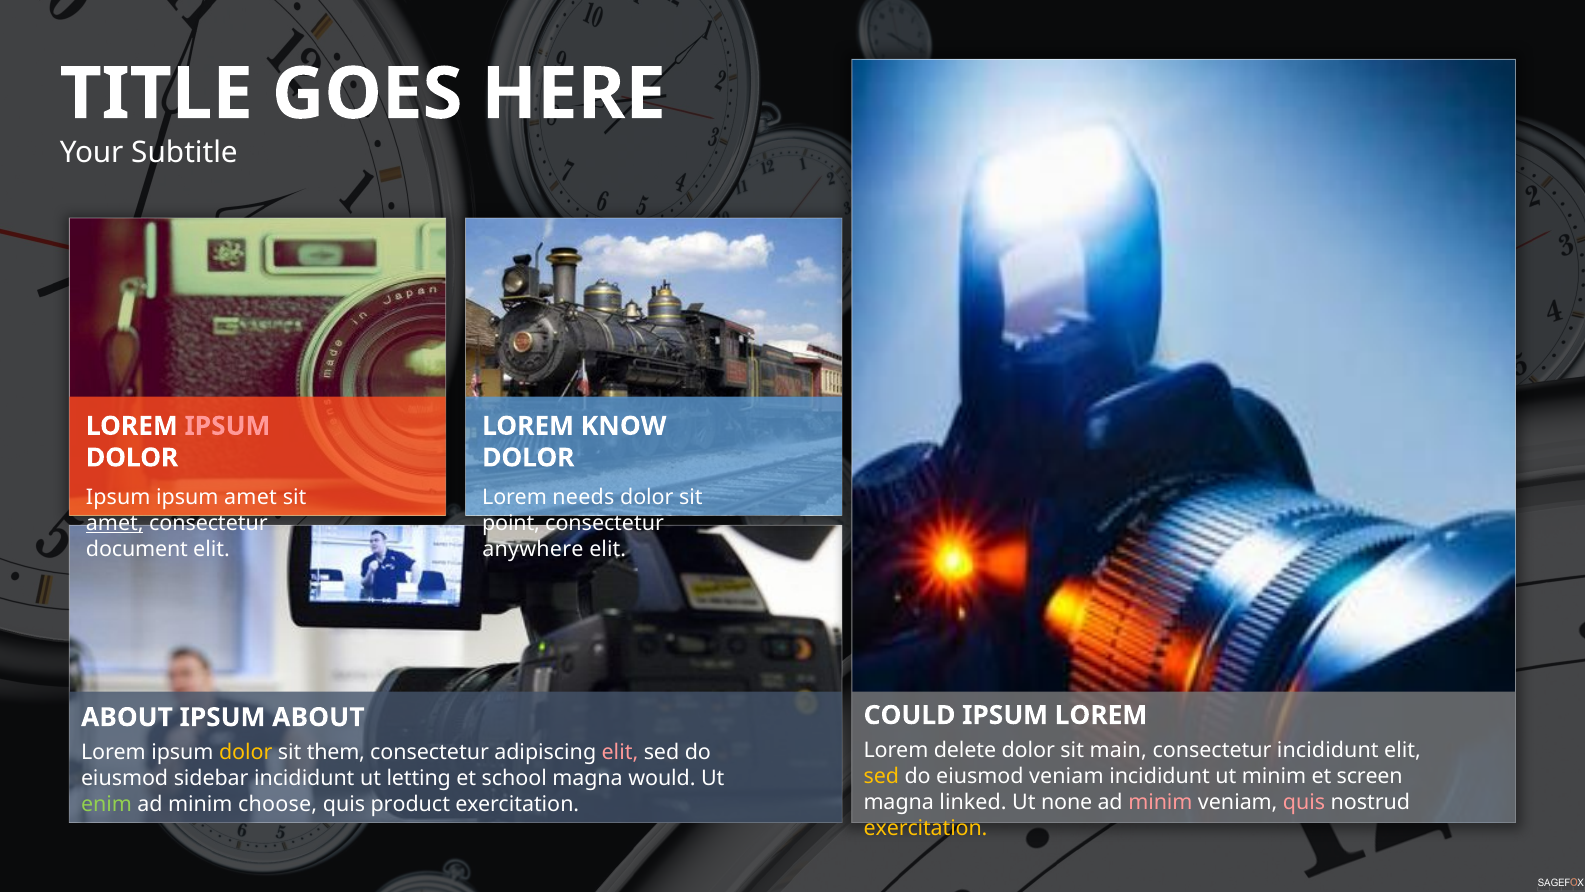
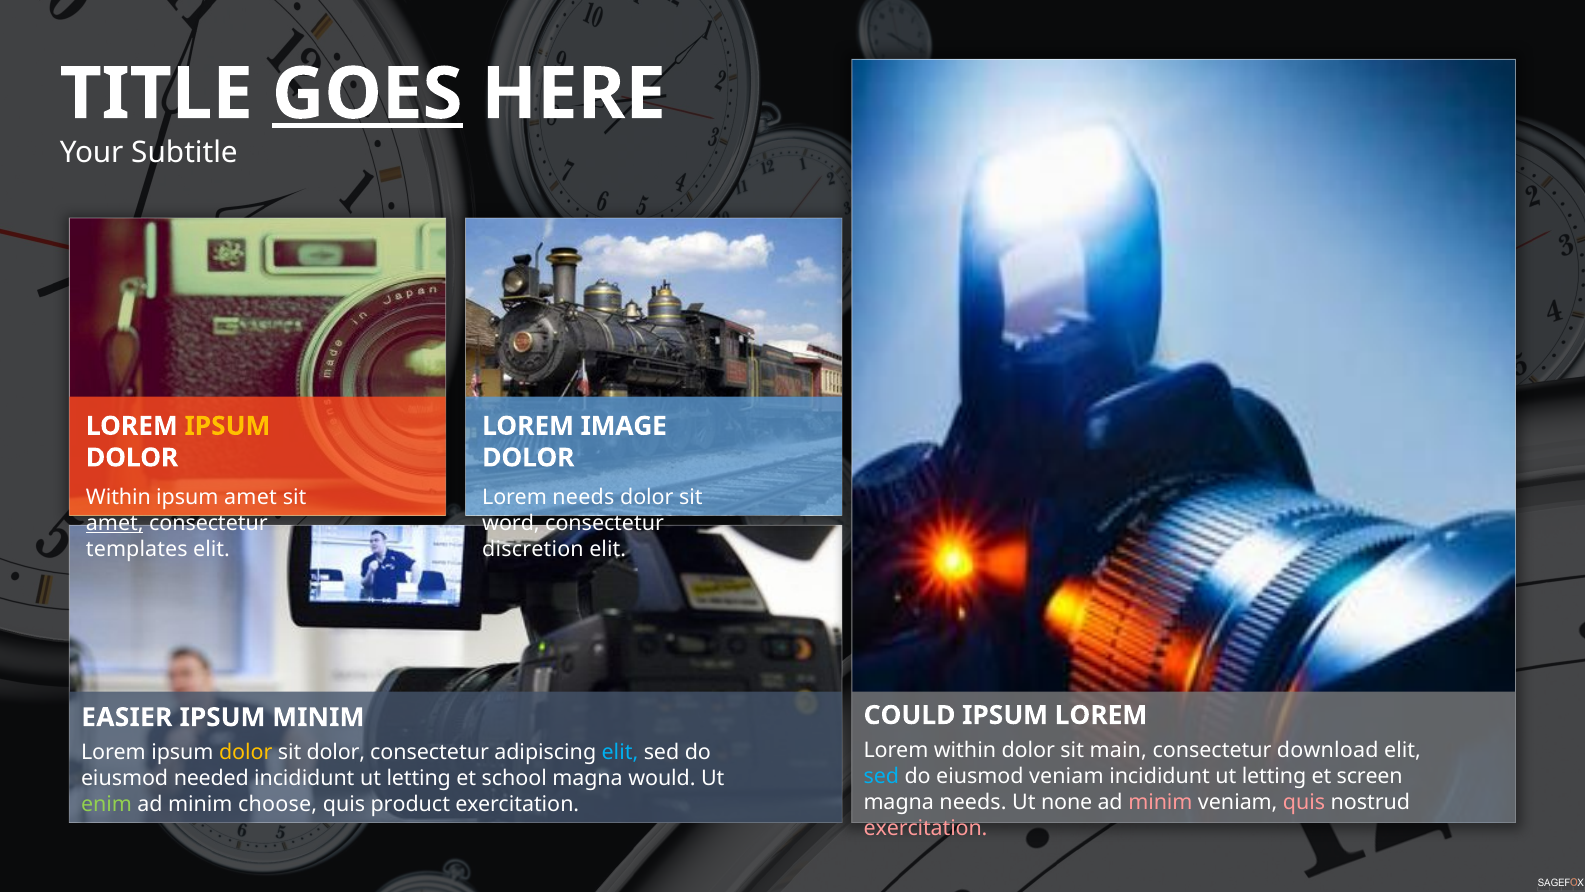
GOES underline: none -> present
IPSUM at (227, 426) colour: pink -> yellow
KNOW: KNOW -> IMAGE
Ipsum at (118, 497): Ipsum -> Within
point: point -> word
document: document -> templates
anywhere: anywhere -> discretion
ABOUT at (127, 717): ABOUT -> EASIER
IPSUM ABOUT: ABOUT -> MINIM
Lorem delete: delete -> within
consectetur incididunt: incididunt -> download
sit them: them -> dolor
elit at (620, 752) colour: pink -> light blue
sed at (881, 776) colour: yellow -> light blue
minim at (1274, 776): minim -> letting
sidebar: sidebar -> needed
magna linked: linked -> needs
exercitation at (926, 828) colour: yellow -> pink
